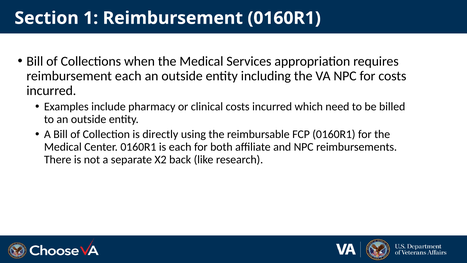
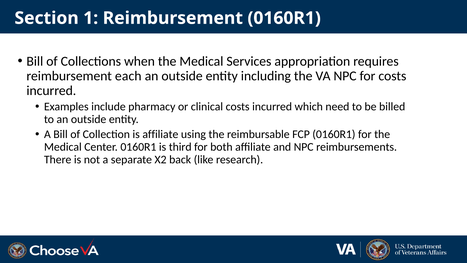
is directly: directly -> affiliate
is each: each -> third
